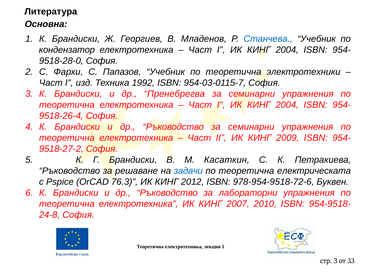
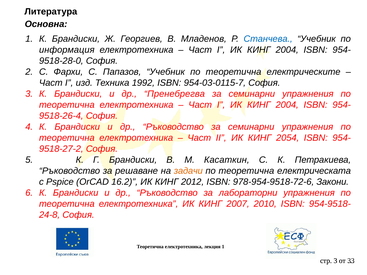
кондензатор: кондензатор -> информация
электротехники: электротехники -> електрическите
2009: 2009 -> 2054
задачи colour: blue -> orange
76.3: 76.3 -> 16.2
Буквен: Буквен -> Закони
